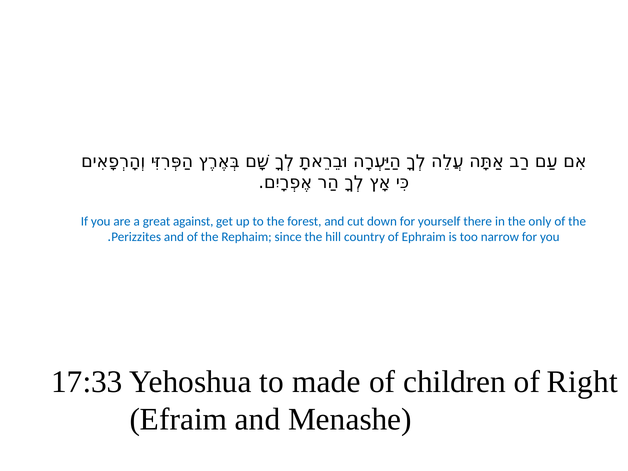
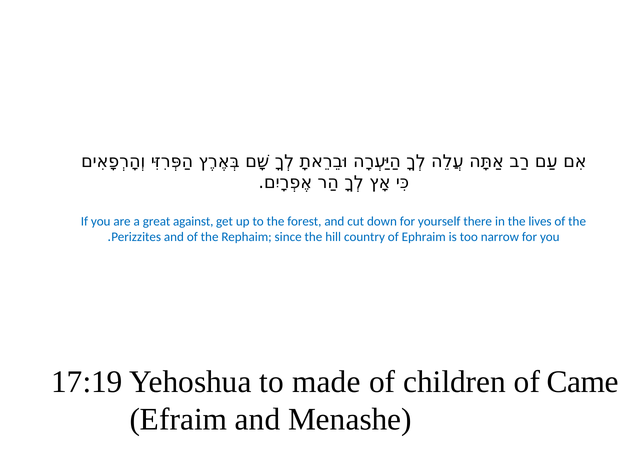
only: only -> lives
17:33: 17:33 -> 17:19
Right: Right -> Came
